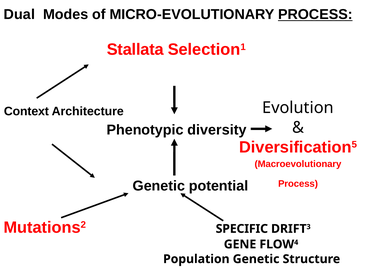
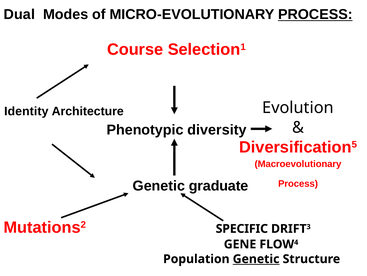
Stallata: Stallata -> Course
Context: Context -> Identity
potential: potential -> graduate
Genetic at (256, 258) underline: none -> present
